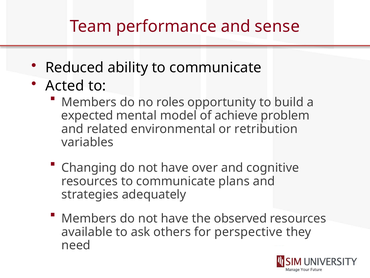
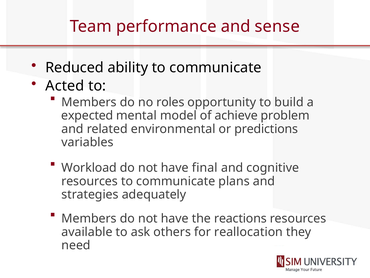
retribution: retribution -> predictions
Changing: Changing -> Workload
over: over -> final
observed: observed -> reactions
perspective: perspective -> reallocation
